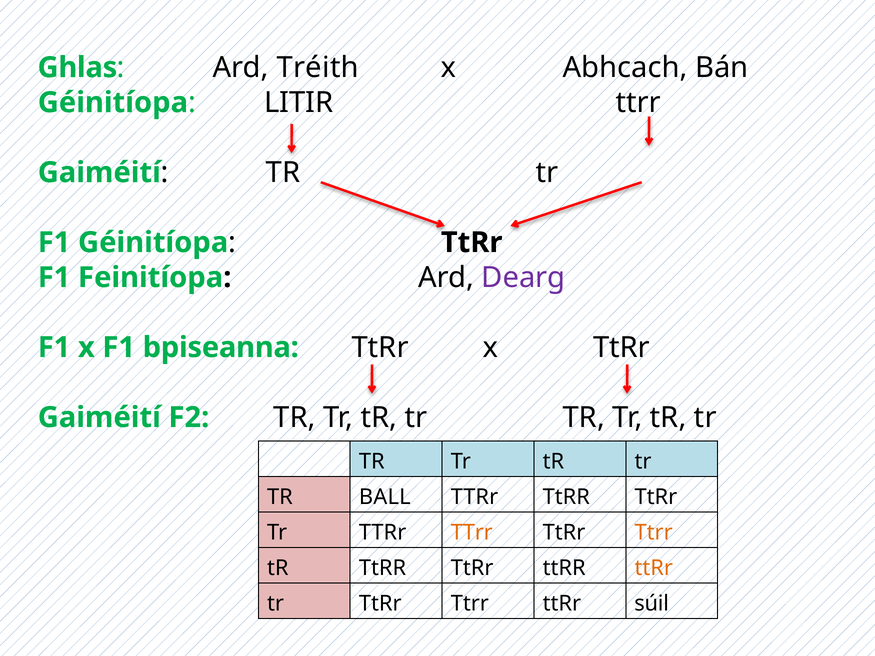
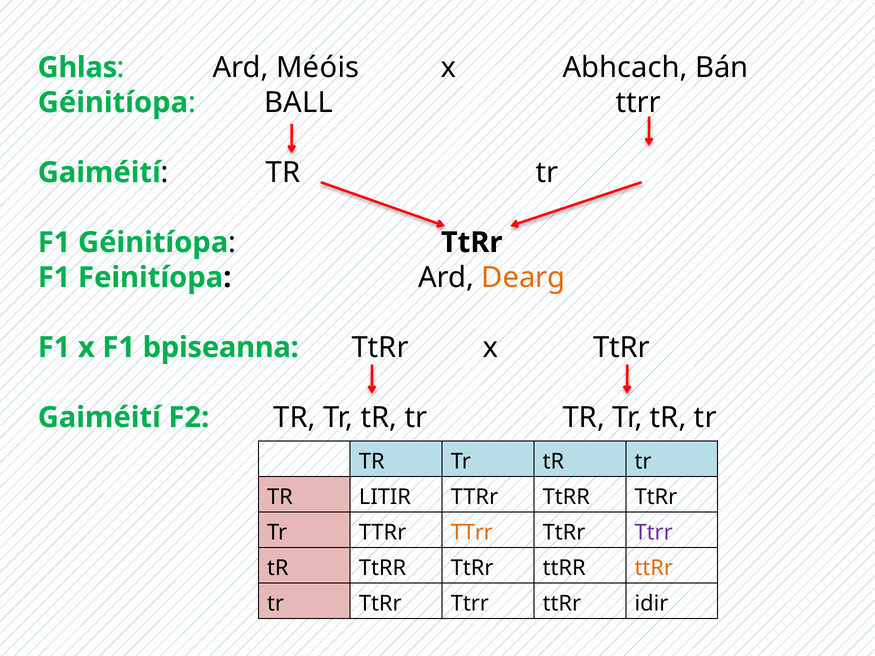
Tréith: Tréith -> Méóis
LITIR: LITIR -> BALL
Dearg colour: purple -> orange
BALL: BALL -> LITIR
Ttrr at (654, 533) colour: orange -> purple
súil: súil -> idir
